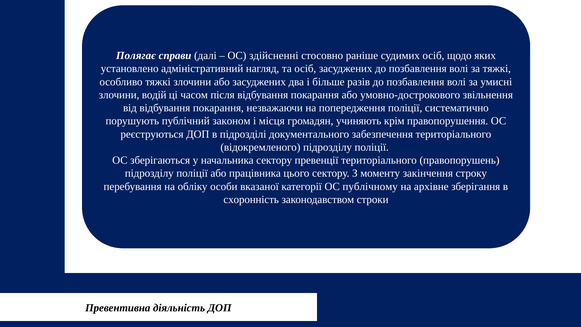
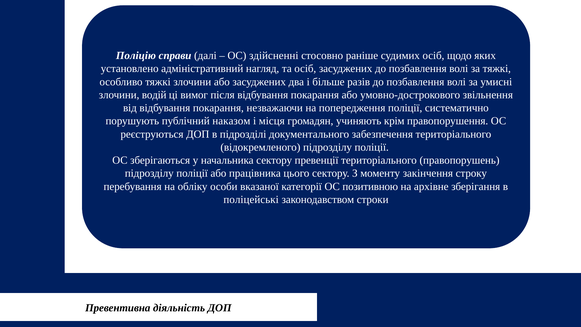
Полягає: Полягає -> Поліцію
часом: часом -> вимог
законом: законом -> наказом
публічному: публічному -> позитивною
схоронність: схоронність -> поліцейські
